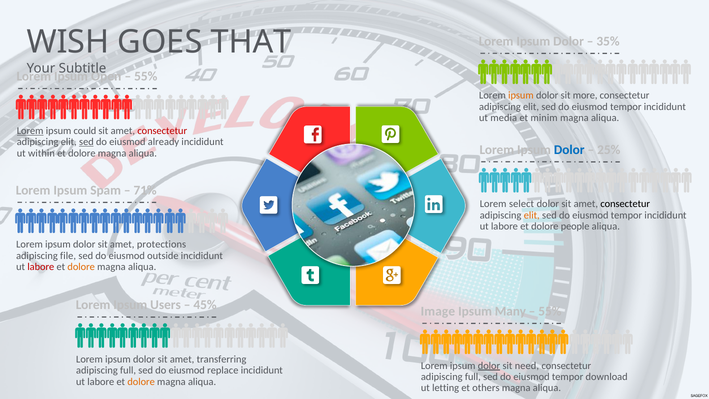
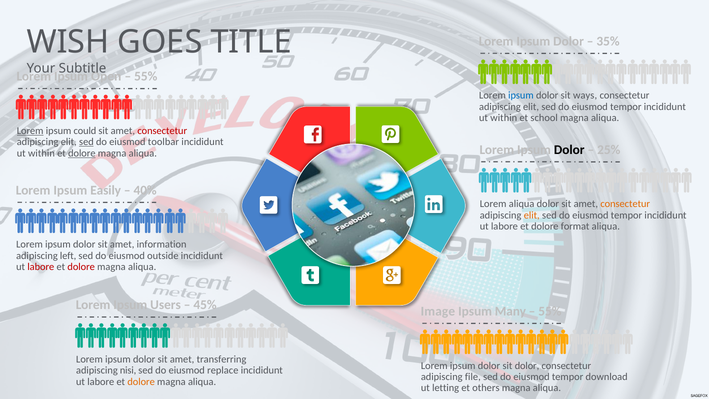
THAT: THAT -> TITLE
ipsum at (521, 96) colour: orange -> blue
more: more -> ways
media at (504, 118): media -> within
minim: minim -> school
already: already -> toolbar
Dolor at (569, 150) colour: blue -> black
dolore at (82, 153) underline: none -> present
Spam: Spam -> Easily
71%: 71% -> 40%
Lorem select: select -> aliqua
consectetur at (625, 204) colour: black -> orange
people: people -> format
protections: protections -> information
file: file -> left
dolore at (81, 267) colour: orange -> red
dolor at (489, 365) underline: present -> none
sit need: need -> dolor
full at (128, 370): full -> nisi
full at (473, 377): full -> file
